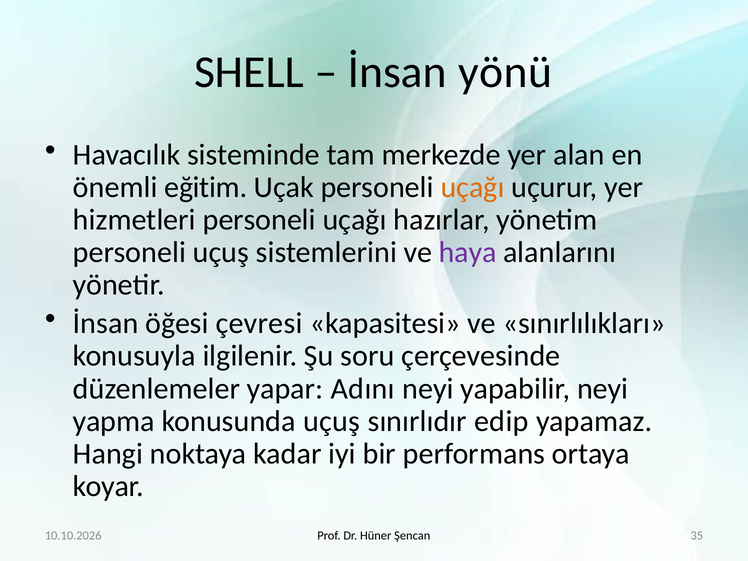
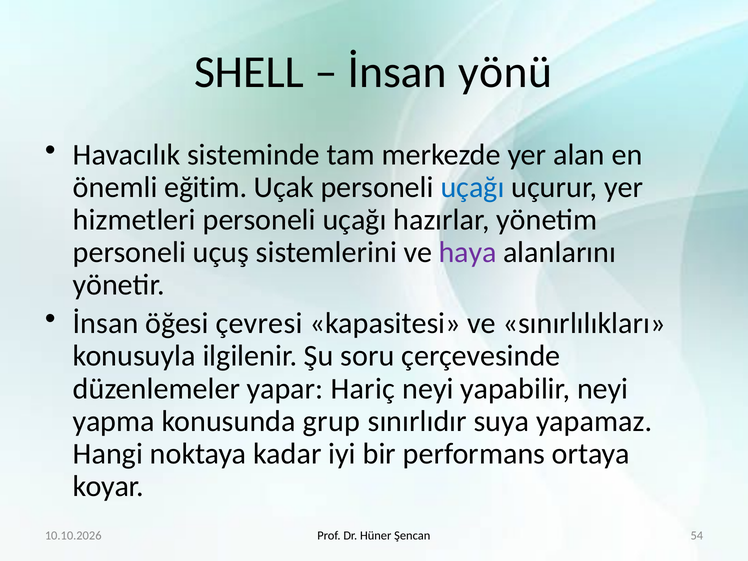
uçağı at (473, 187) colour: orange -> blue
Adını: Adını -> Hariç
konusunda uçuş: uçuş -> grup
edip: edip -> suya
35: 35 -> 54
